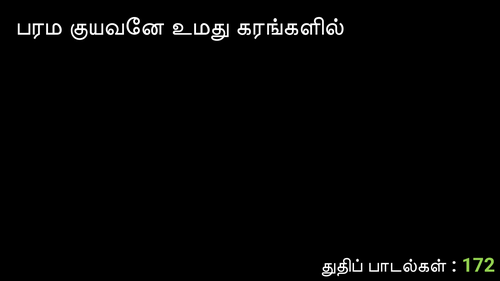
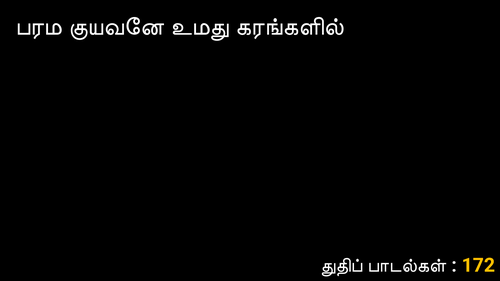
172 colour: light green -> yellow
